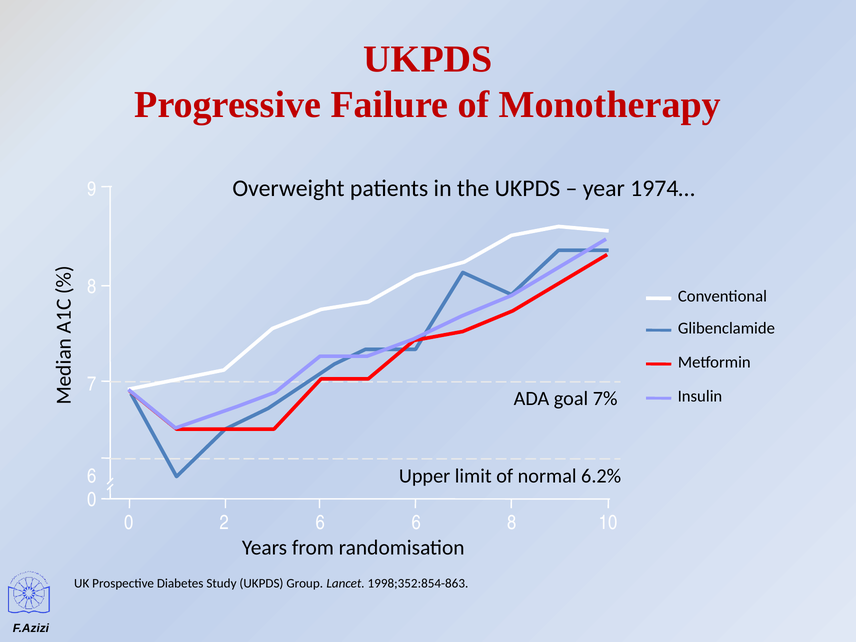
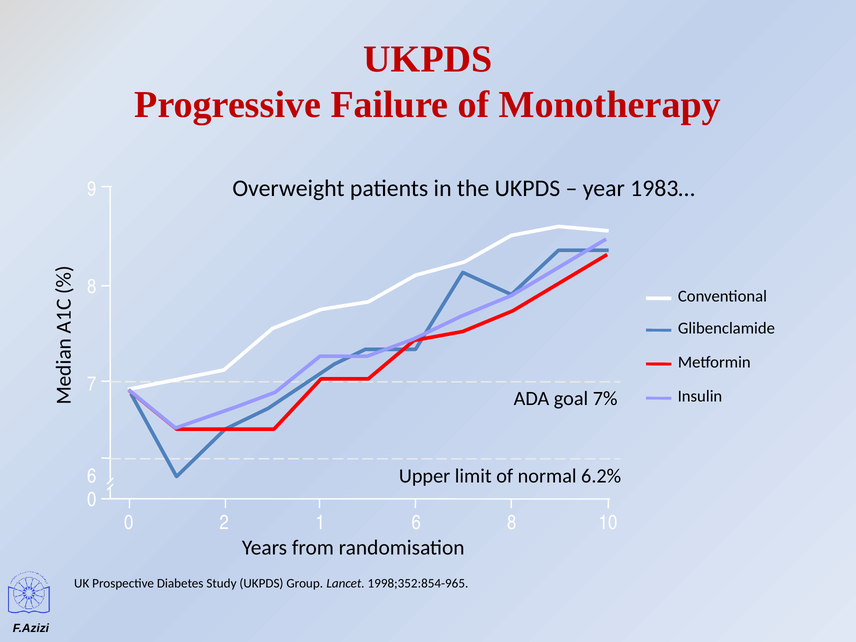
1974…: 1974… -> 1983…
2 6: 6 -> 1
1998;352:854-863: 1998;352:854-863 -> 1998;352:854-965
